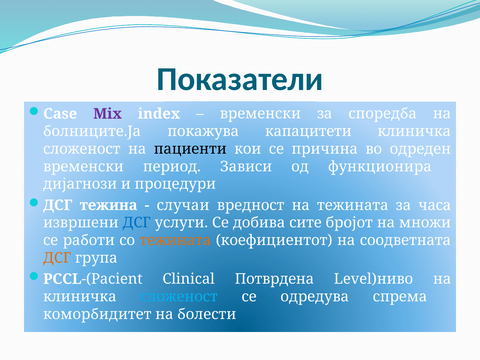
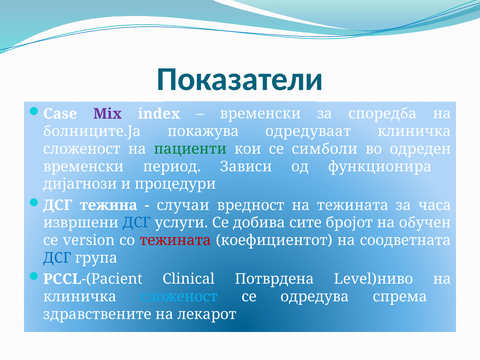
капацитети: капацитети -> одредуваат
пациенти colour: black -> green
причина: причина -> симболи
множи: множи -> обучен
работи: работи -> version
тежината at (175, 240) colour: orange -> red
ДСГ at (57, 258) colour: orange -> blue
коморбидитет: коморбидитет -> здравствените
болести: болести -> лекарот
